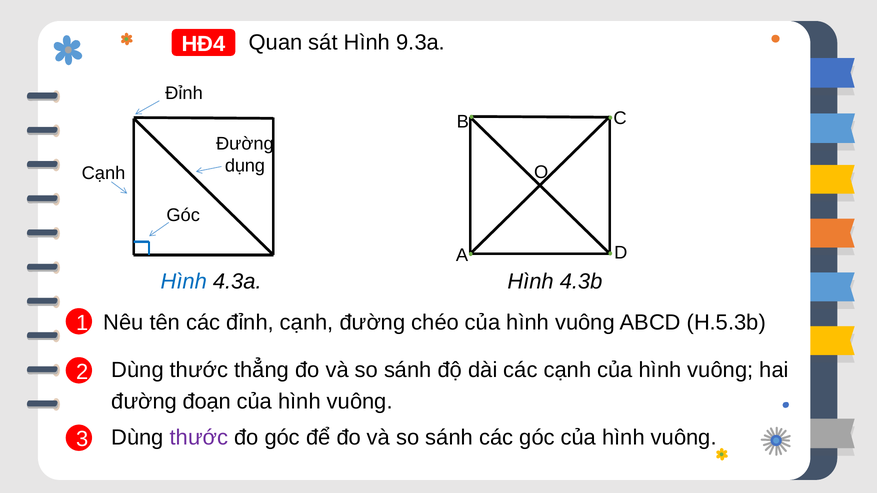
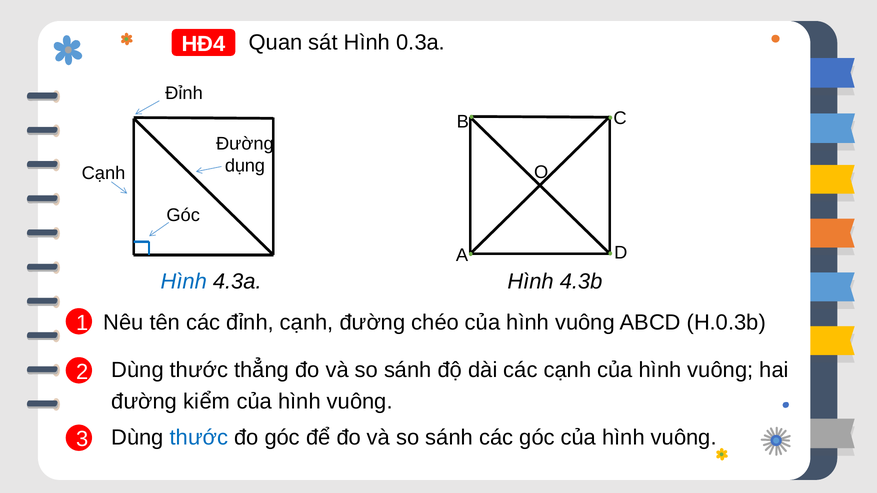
9.3a: 9.3a -> 0.3a
H.5.3b: H.5.3b -> H.0.3b
đoạn: đoạn -> kiểm
thước at (199, 438) colour: purple -> blue
